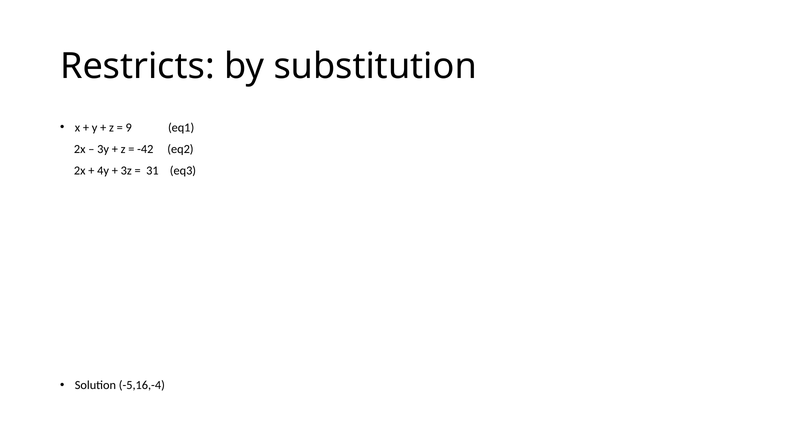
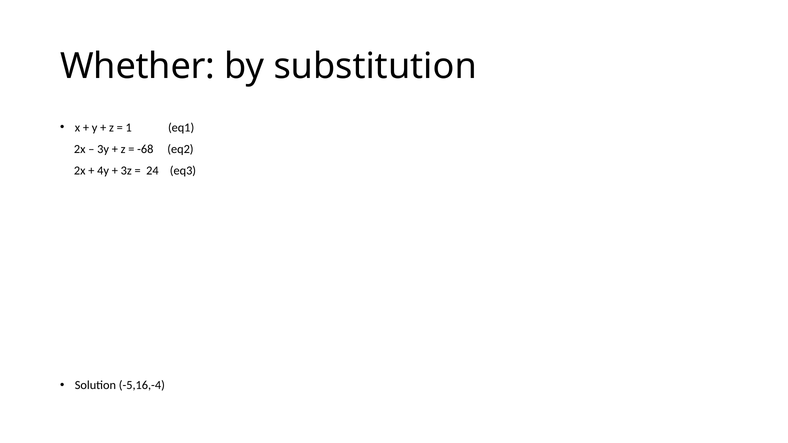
Restricts: Restricts -> Whether
9: 9 -> 1
-42: -42 -> -68
31: 31 -> 24
